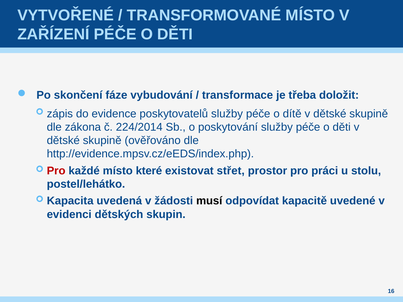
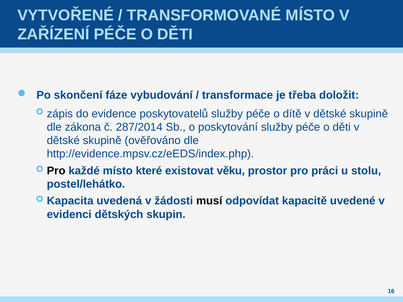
224/2014: 224/2014 -> 287/2014
Pro at (56, 171) colour: red -> black
střet: střet -> věku
